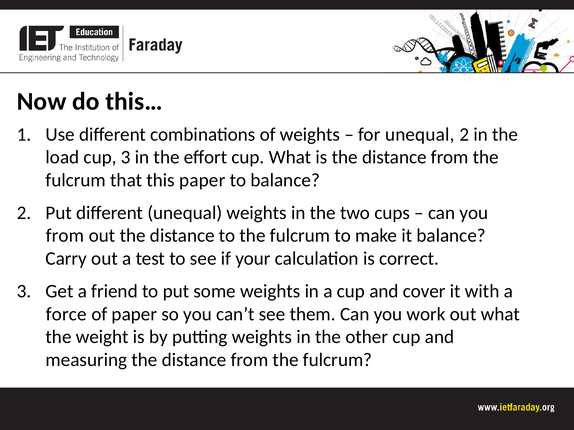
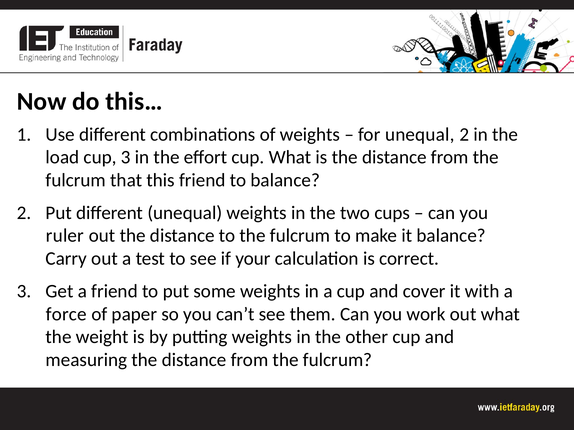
this paper: paper -> friend
from at (65, 236): from -> ruler
